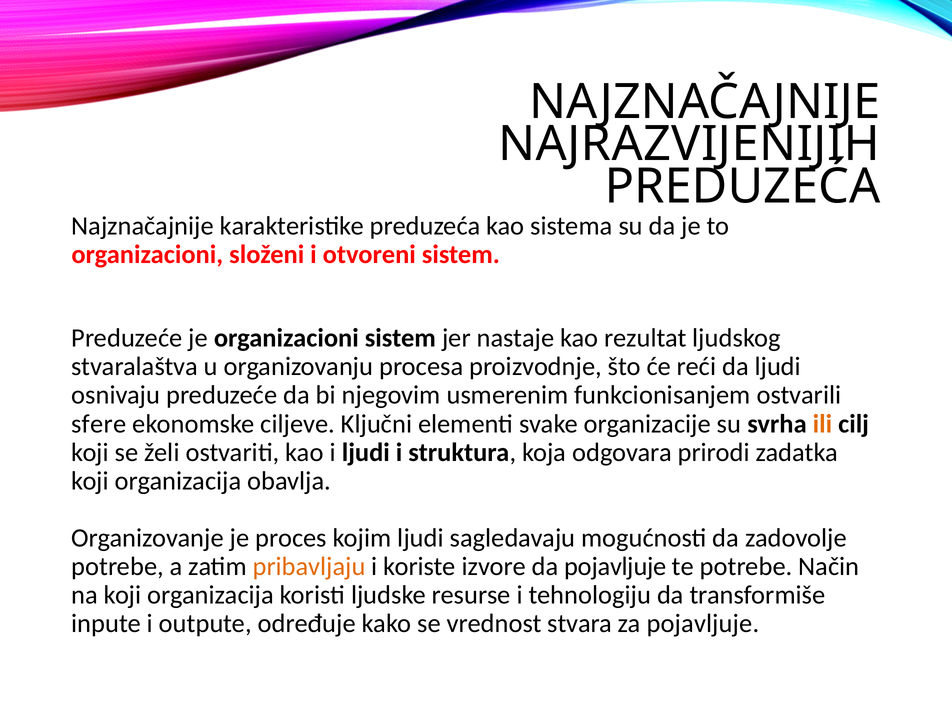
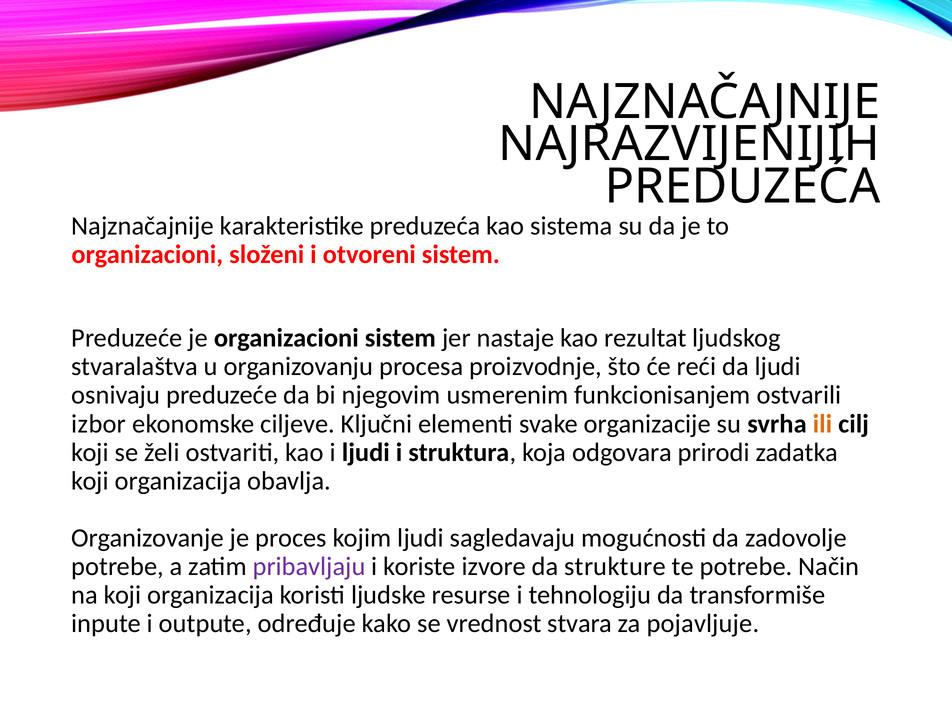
sfere: sfere -> izbor
pribavljaju colour: orange -> purple
da pojavljuje: pojavljuje -> strukture
